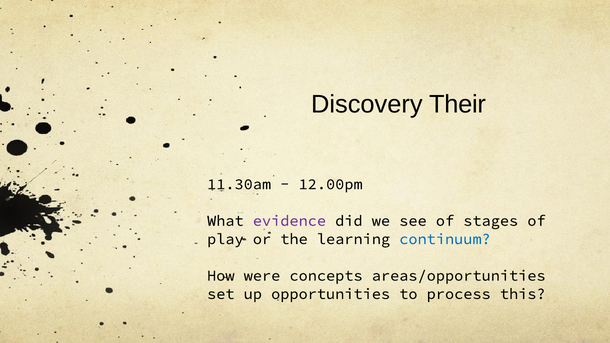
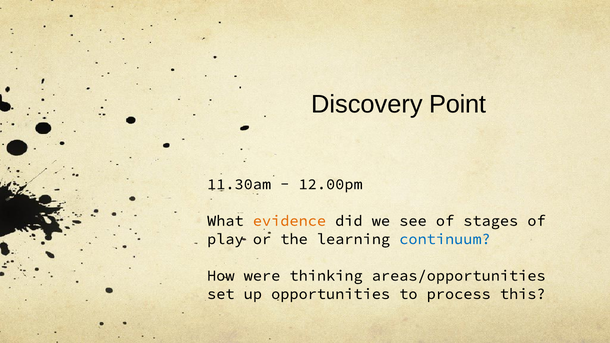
Their: Their -> Point
evidence colour: purple -> orange
concepts: concepts -> thinking
